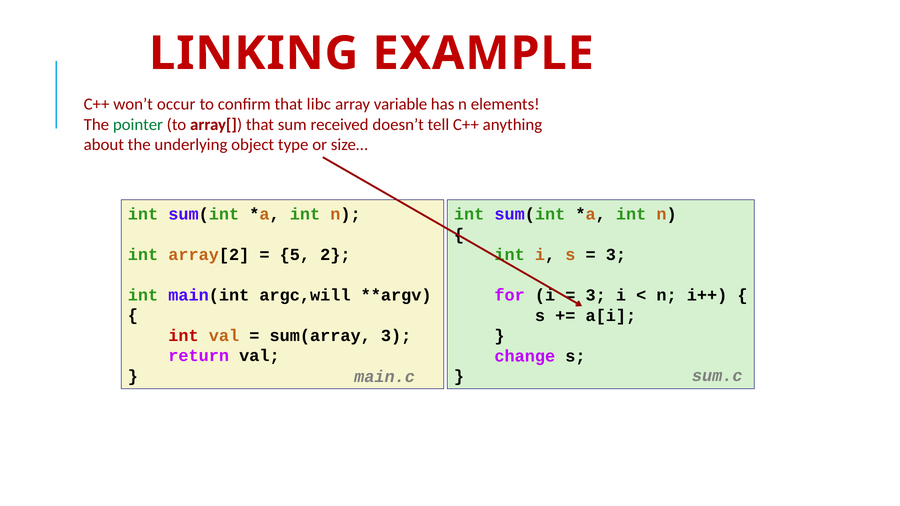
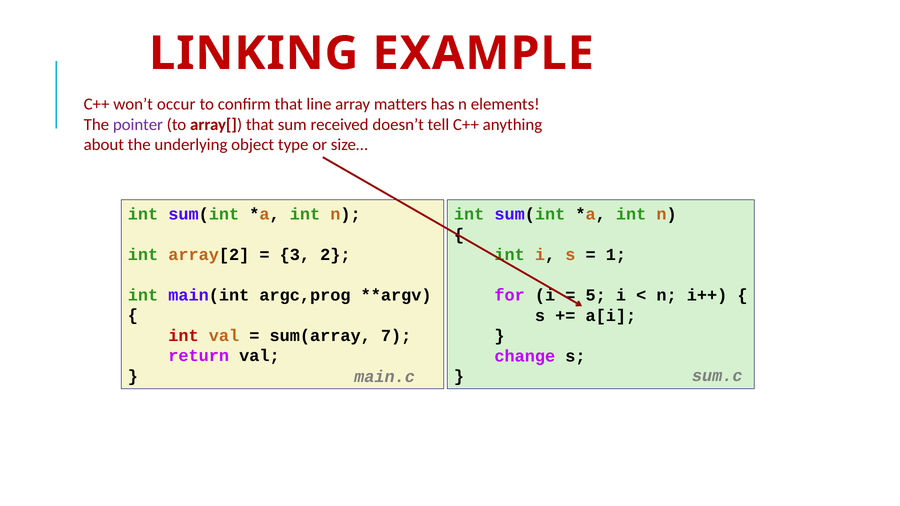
libc: libc -> line
variable: variable -> matters
pointer colour: green -> purple
5: 5 -> 3
3 at (616, 255): 3 -> 1
argc,will: argc,will -> argc,prog
3 at (596, 295): 3 -> 5
sum(array 3: 3 -> 7
